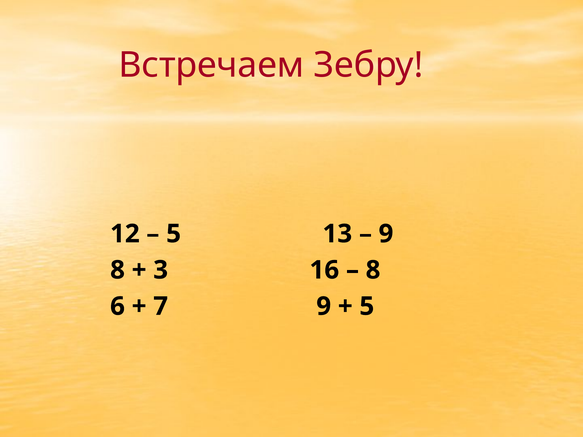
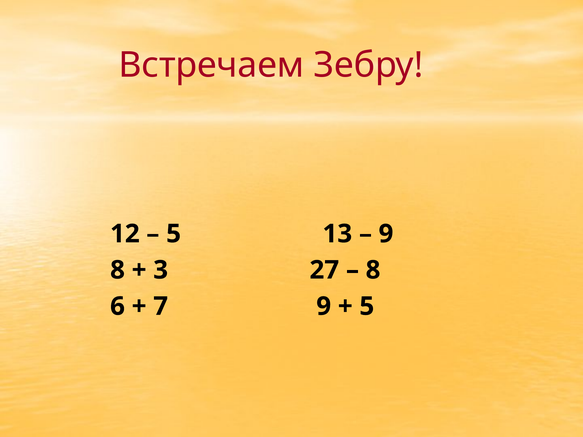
16: 16 -> 27
